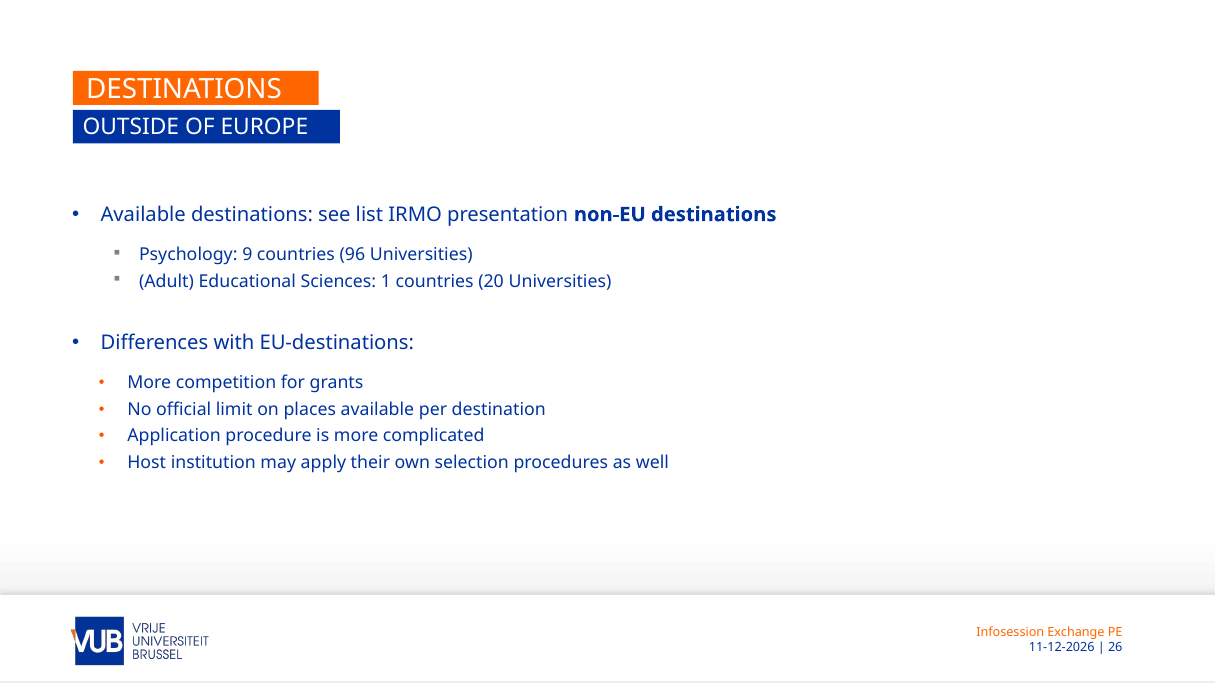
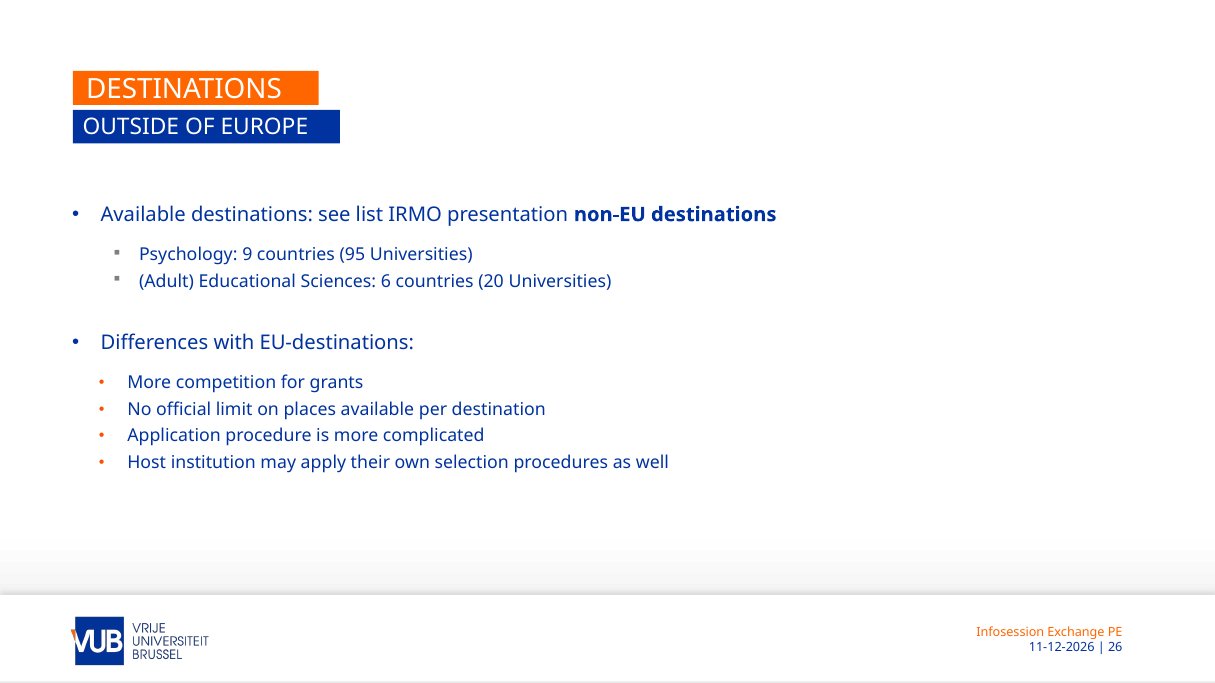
96: 96 -> 95
1: 1 -> 6
